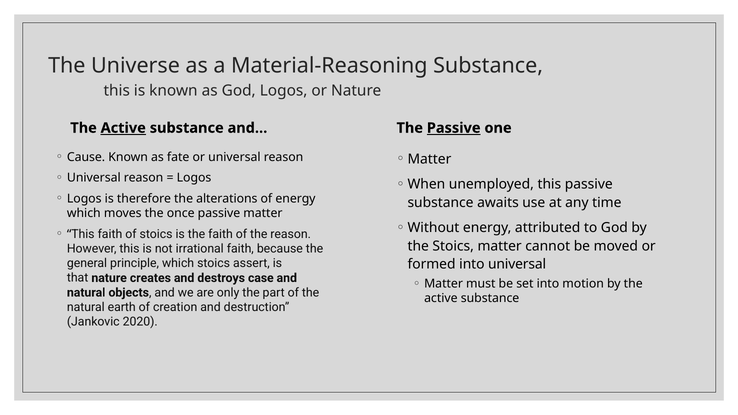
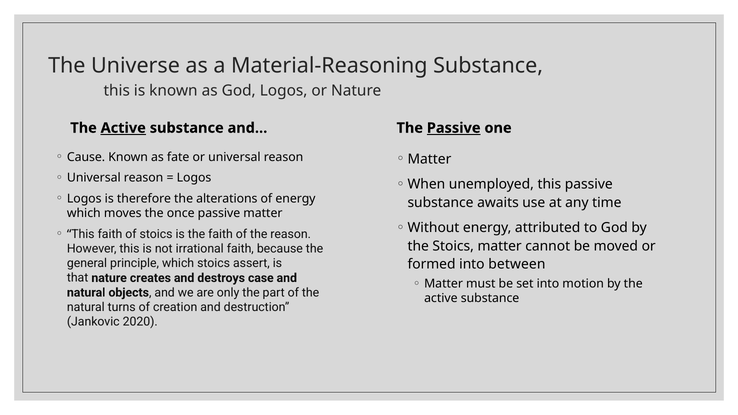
into universal: universal -> between
earth: earth -> turns
